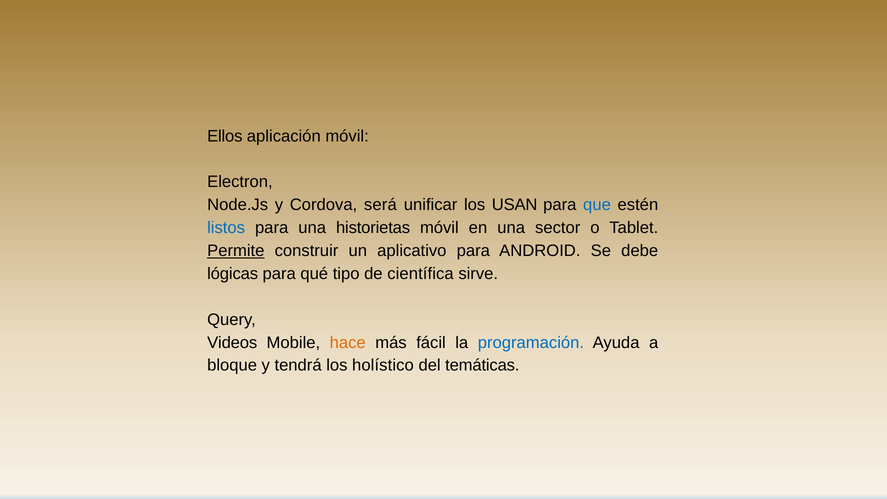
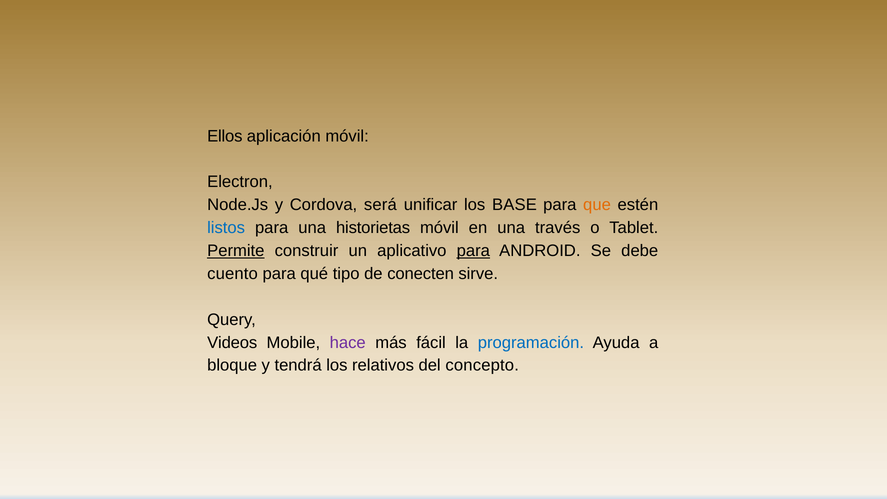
USAN: USAN -> BASE
que colour: blue -> orange
sector: sector -> través
para at (473, 251) underline: none -> present
lógicas: lógicas -> cuento
científica: científica -> conecten
hace colour: orange -> purple
holístico: holístico -> relativos
temáticas: temáticas -> concepto
